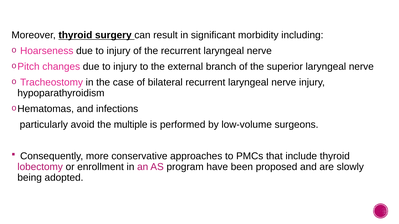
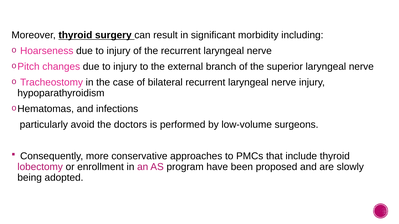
multiple: multiple -> doctors
